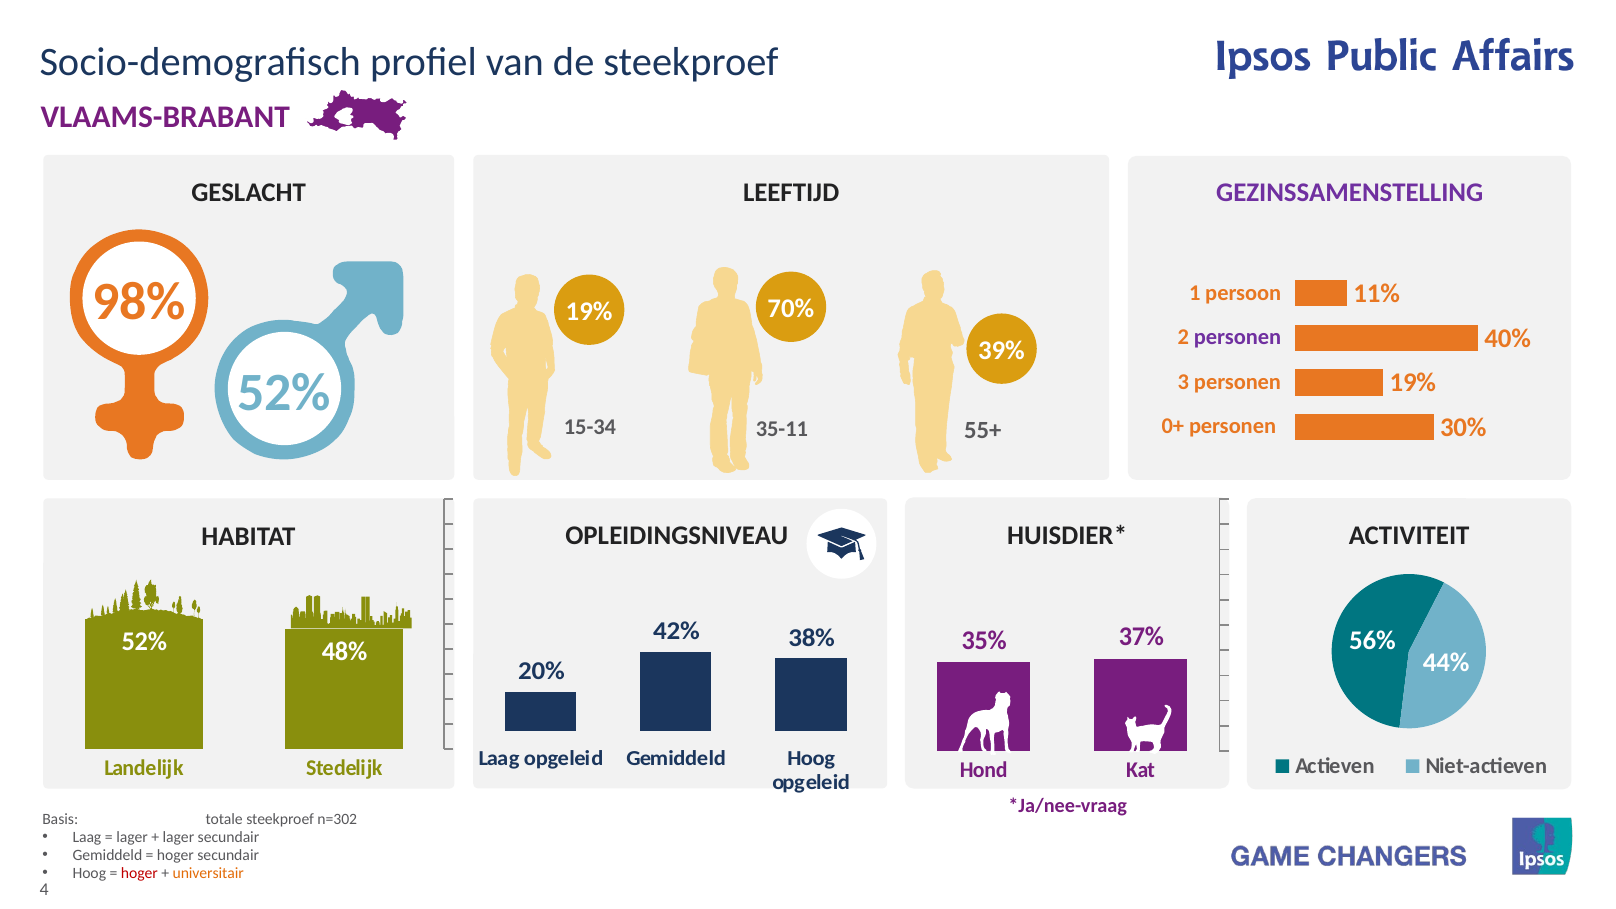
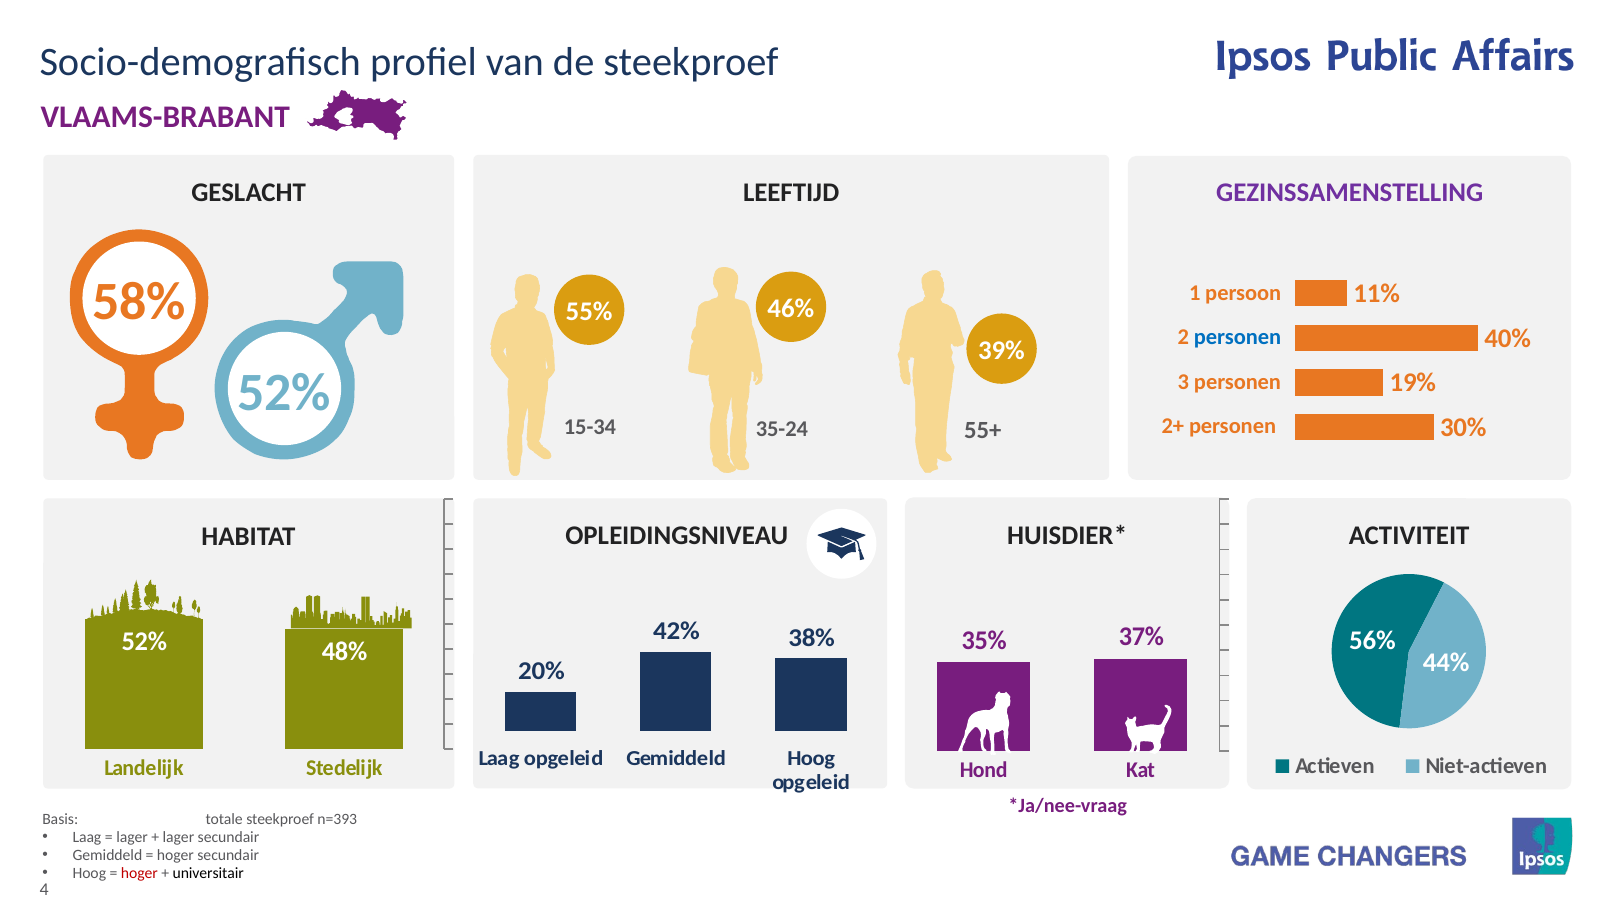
98%: 98% -> 58%
70%: 70% -> 46%
19% at (589, 312): 19% -> 55%
personen at (1237, 337) colour: purple -> blue
0+: 0+ -> 2+
35-11: 35-11 -> 35-24
n=302: n=302 -> n=393
universitair colour: orange -> black
